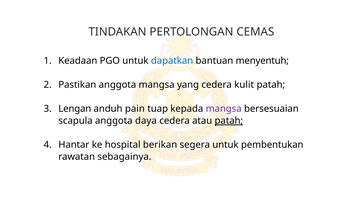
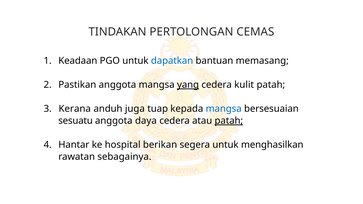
menyentuh: menyentuh -> memasang
yang underline: none -> present
Lengan: Lengan -> Kerana
pain: pain -> juga
mangsa at (224, 109) colour: purple -> blue
scapula: scapula -> sesuatu
pembentukan: pembentukan -> menghasilkan
